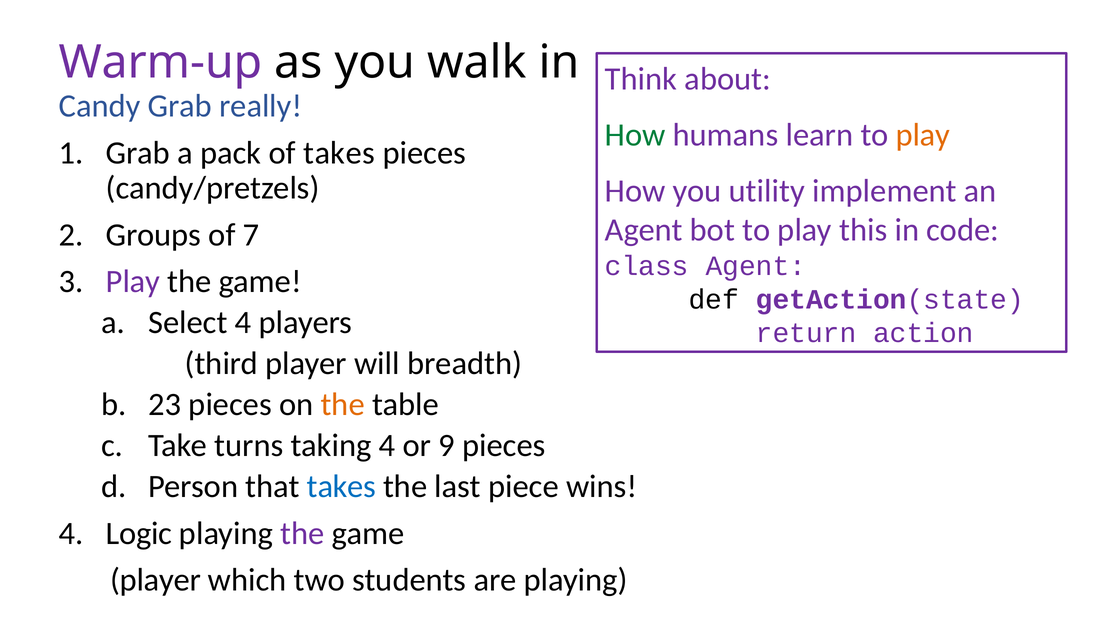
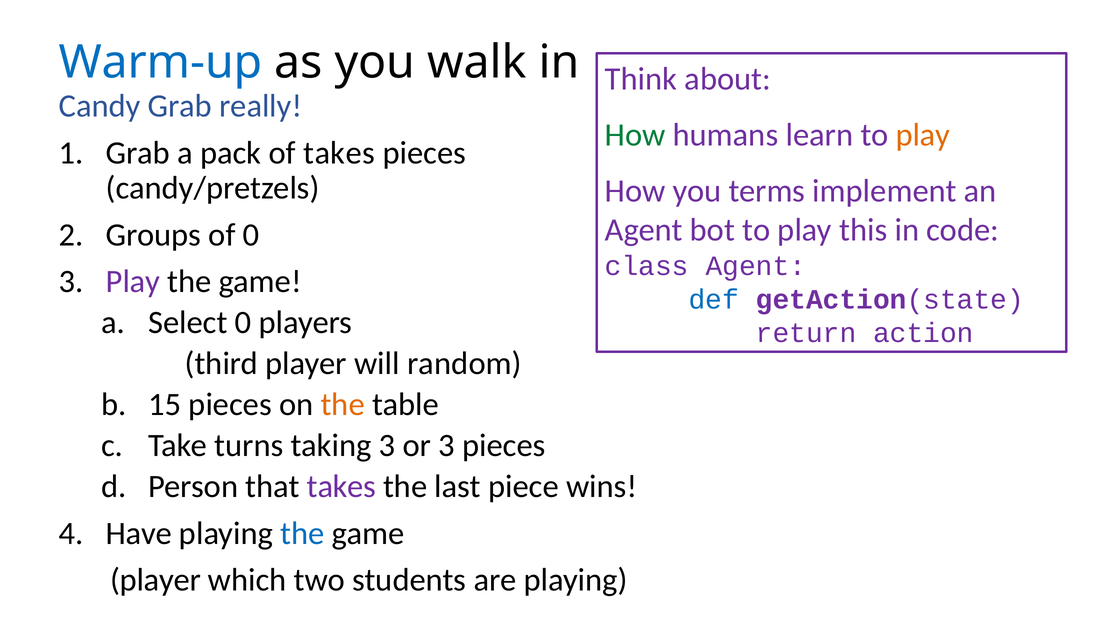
Warm-up colour: purple -> blue
utility: utility -> terms
of 7: 7 -> 0
def colour: black -> blue
Select 4: 4 -> 0
breadth: breadth -> random
23: 23 -> 15
taking 4: 4 -> 3
or 9: 9 -> 3
takes at (341, 487) colour: blue -> purple
Logic: Logic -> Have
the at (303, 534) colour: purple -> blue
